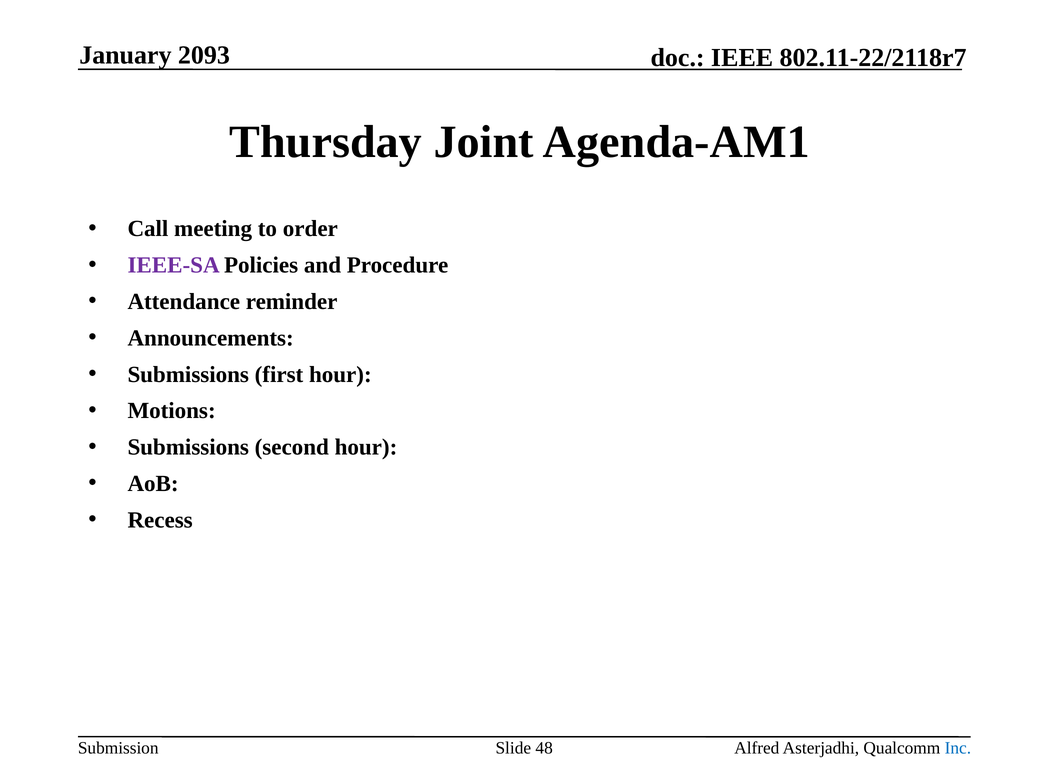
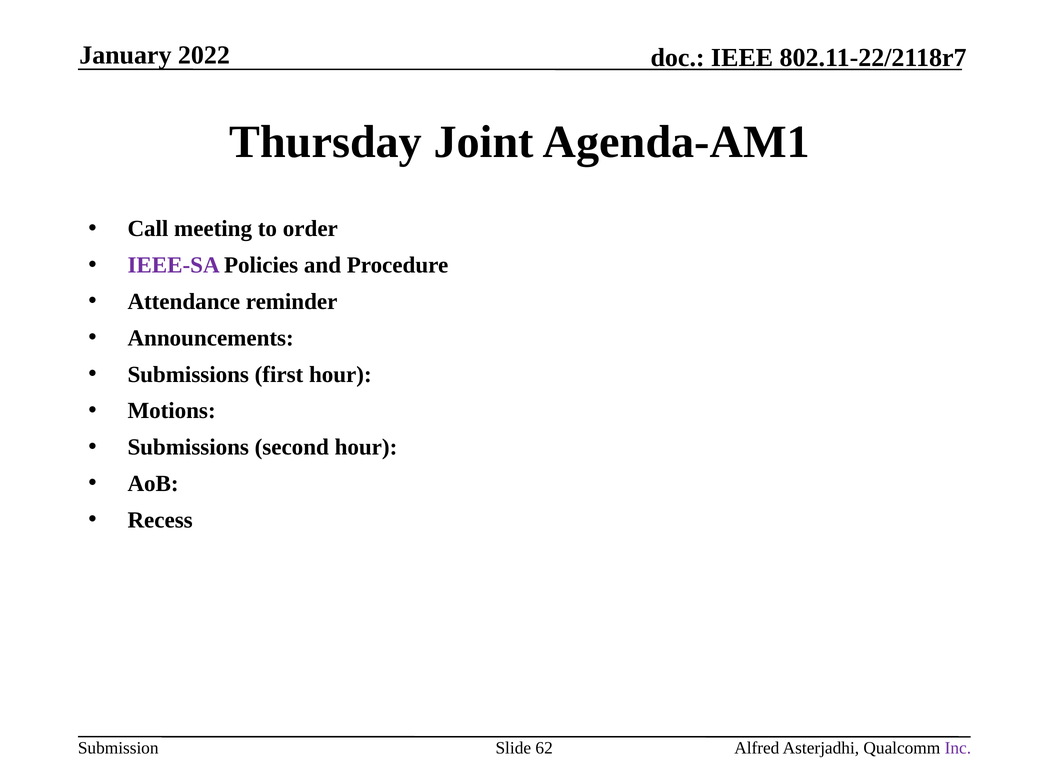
2093: 2093 -> 2022
48: 48 -> 62
Inc colour: blue -> purple
